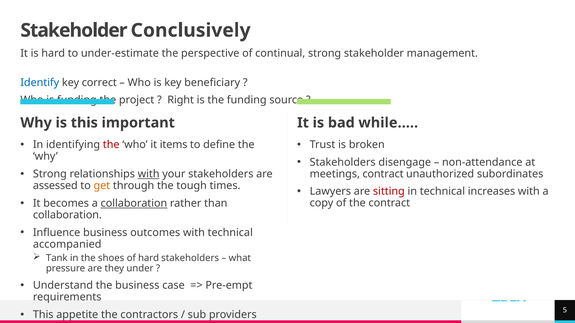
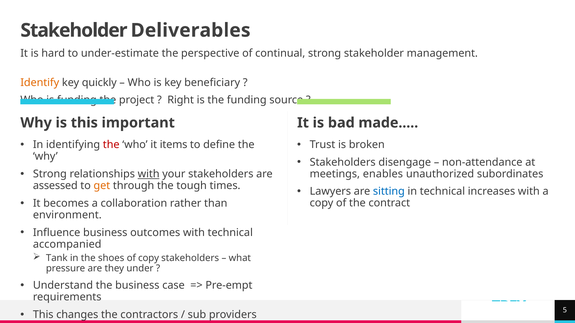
Conclusively: Conclusively -> Deliverables
Identify colour: blue -> orange
correct: correct -> quickly
while: while -> made
meetings contract: contract -> enables
sitting colour: red -> blue
collaboration at (134, 204) underline: present -> none
collaboration at (67, 215): collaboration -> environment
of hard: hard -> copy
appetite: appetite -> changes
